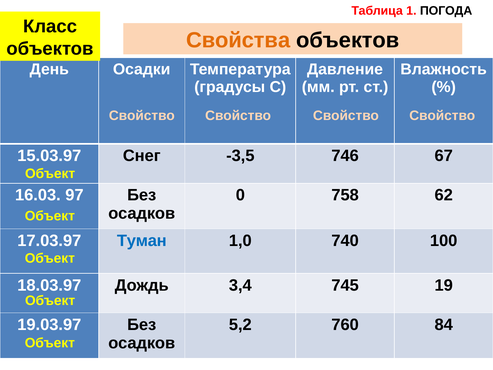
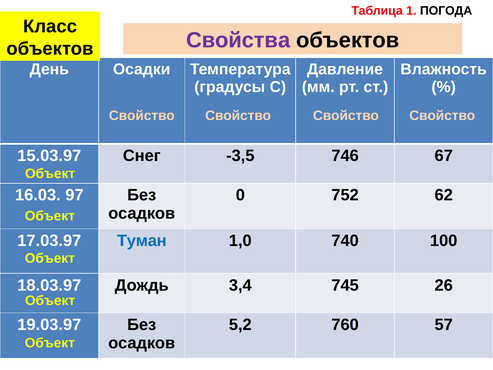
Свойства colour: orange -> purple
758: 758 -> 752
19: 19 -> 26
84: 84 -> 57
